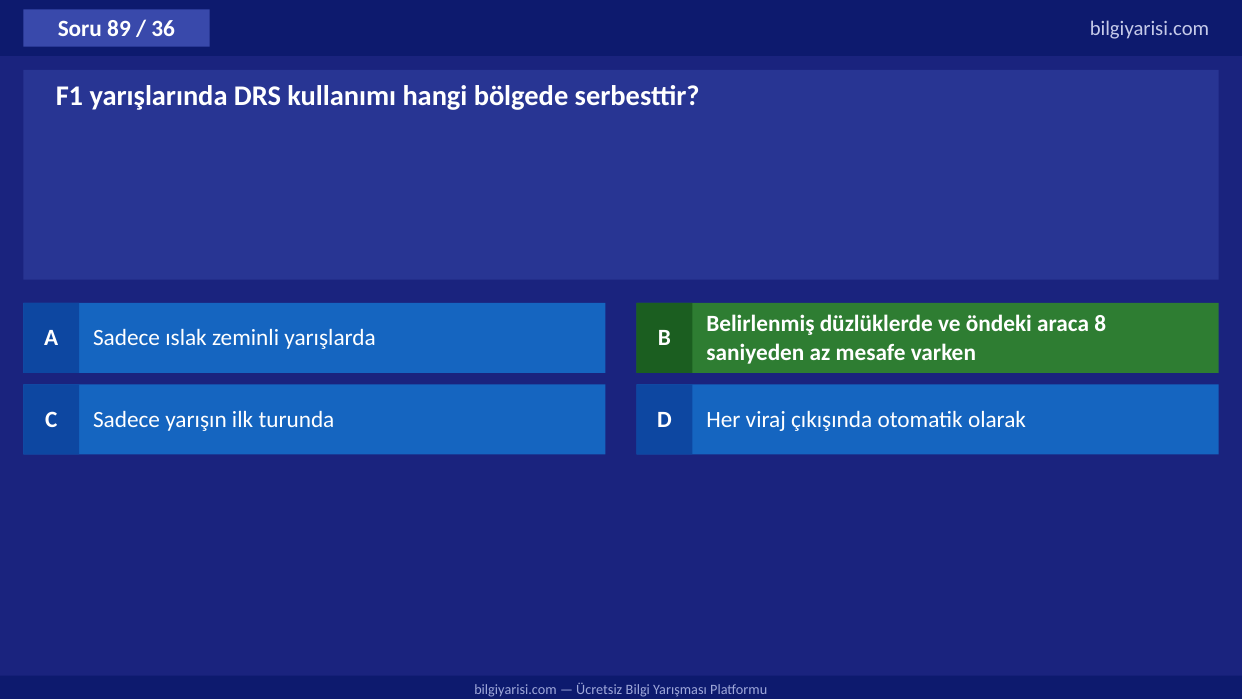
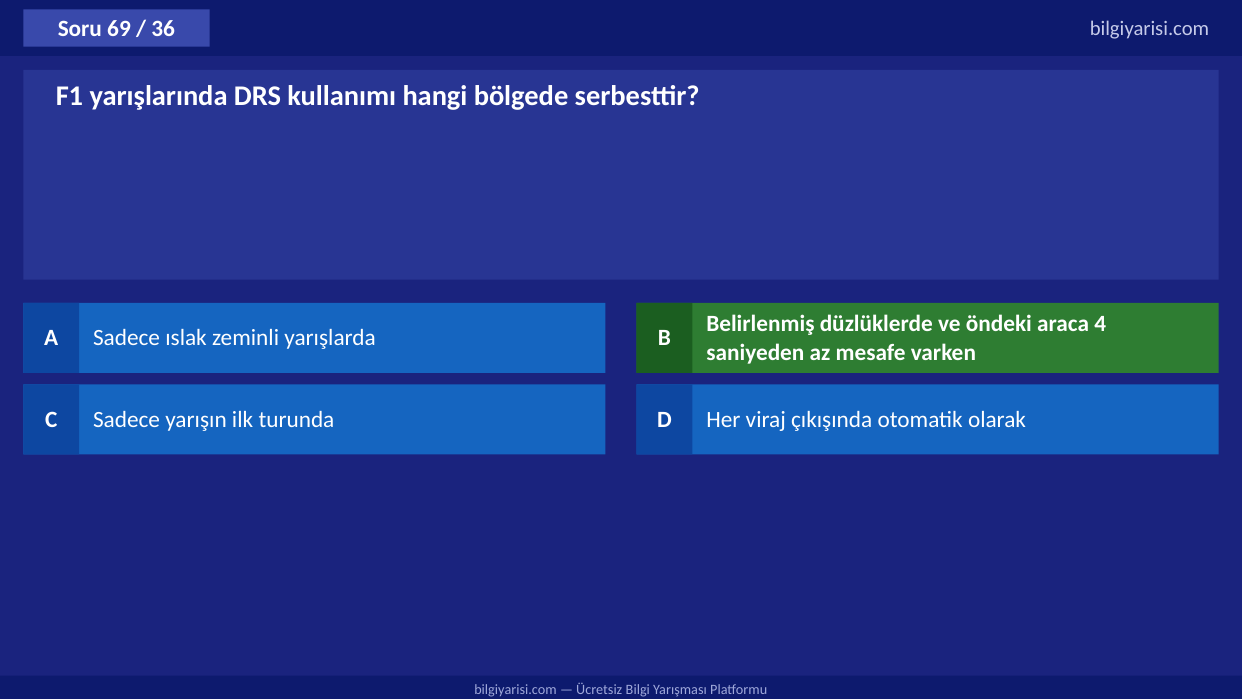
89: 89 -> 69
8: 8 -> 4
